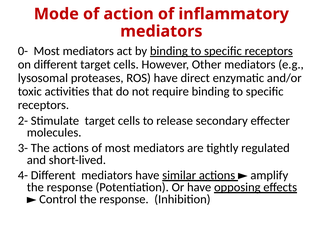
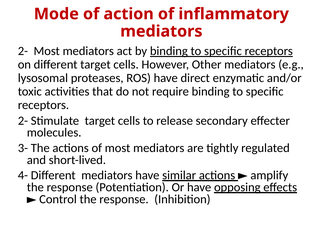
0- at (23, 51): 0- -> 2-
